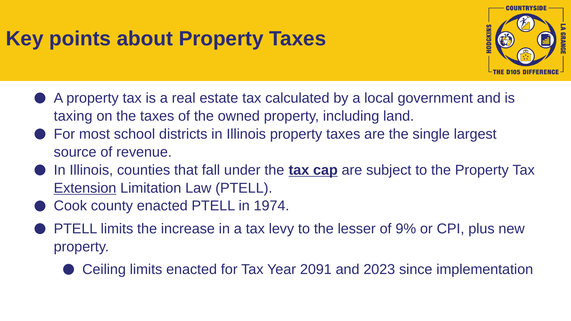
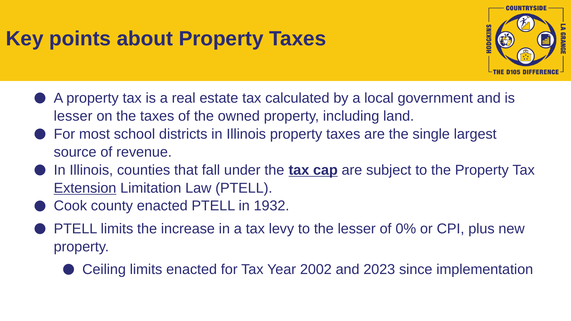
taxing at (73, 116): taxing -> lesser
1974: 1974 -> 1932
9%: 9% -> 0%
2091: 2091 -> 2002
